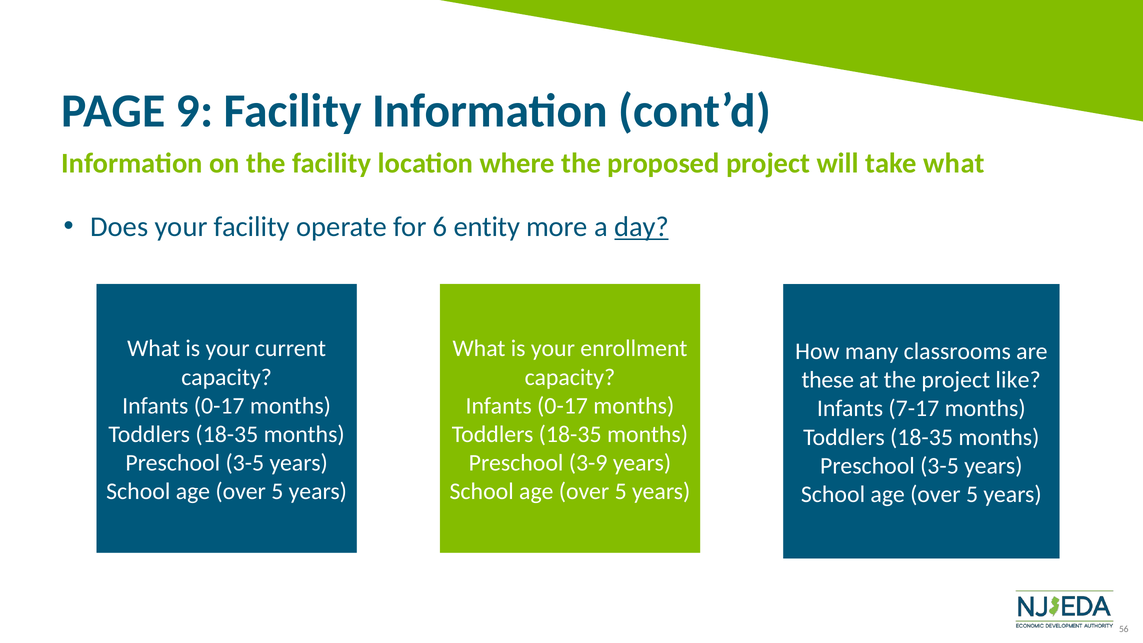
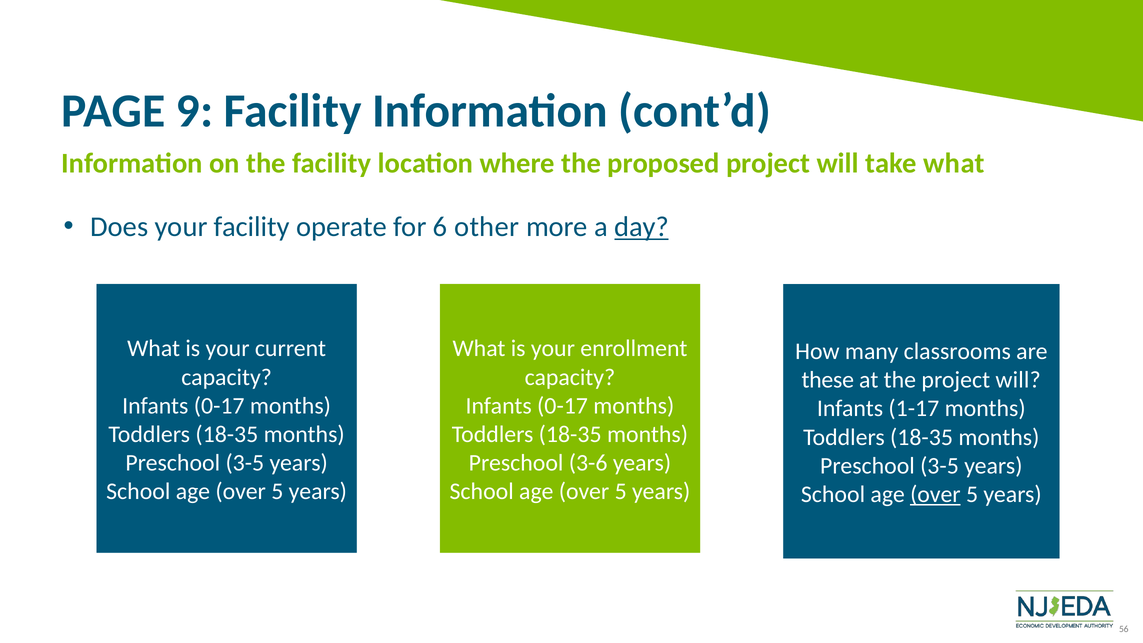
entity: entity -> other
the project like: like -> will
7-17: 7-17 -> 1-17
3-9: 3-9 -> 3-6
over at (935, 494) underline: none -> present
